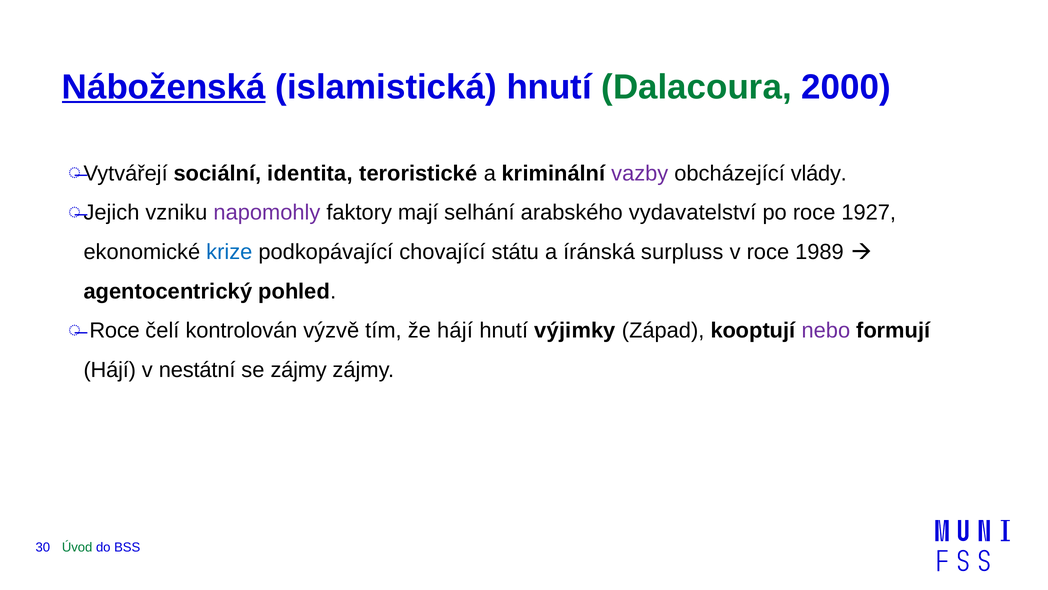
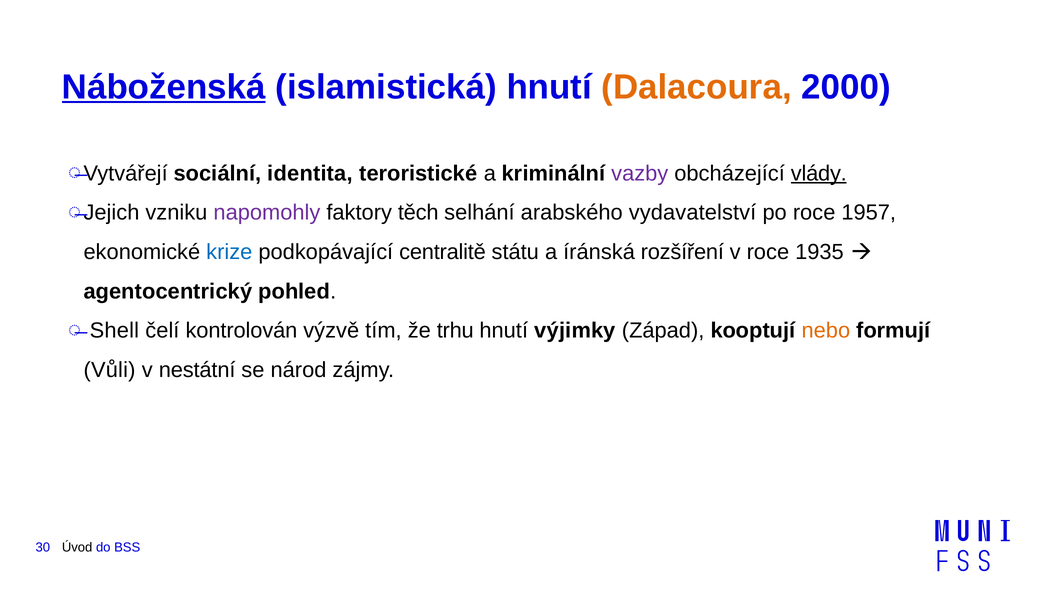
Dalacoura colour: green -> orange
vlády underline: none -> present
mají: mají -> těch
1927: 1927 -> 1957
chovající: chovající -> centralitě
surpluss: surpluss -> rozšíření
1989: 1989 -> 1935
Roce at (115, 330): Roce -> Shell
že hájí: hájí -> trhu
nebo colour: purple -> orange
Hájí at (110, 370): Hájí -> Vůli
se zájmy: zájmy -> národ
Úvod colour: green -> black
